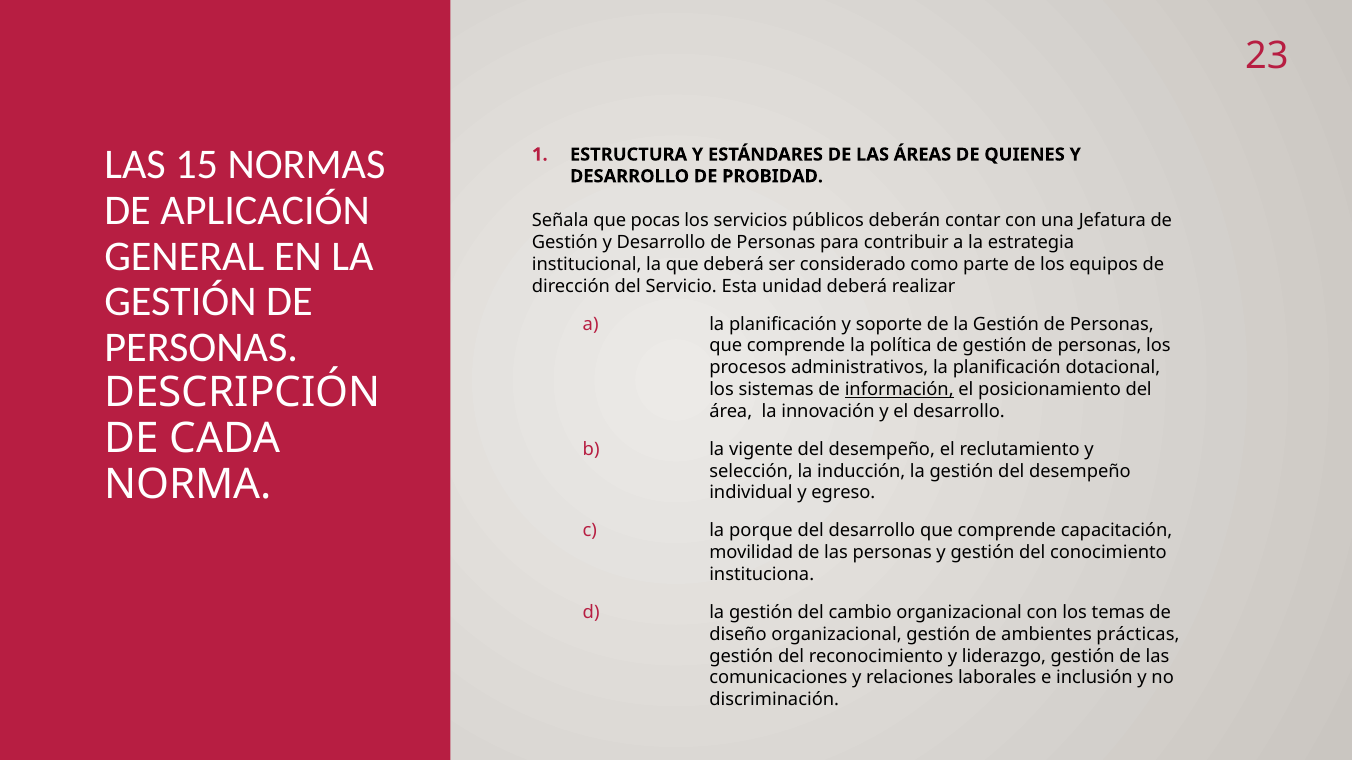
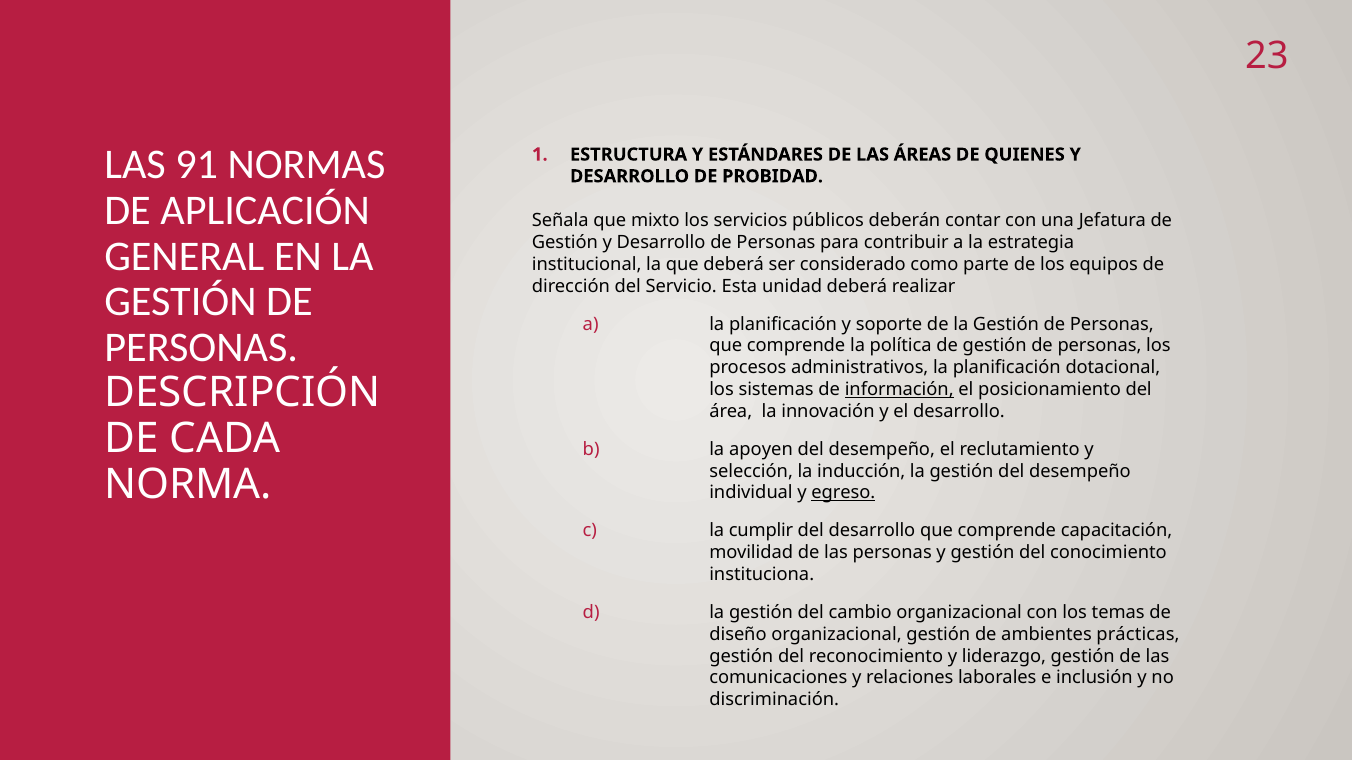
15: 15 -> 91
pocas: pocas -> mixto
vigente: vigente -> apoyen
egreso underline: none -> present
porque: porque -> cumplir
